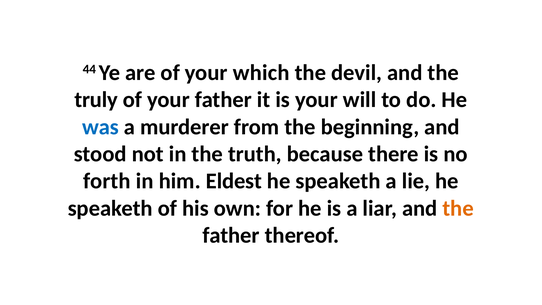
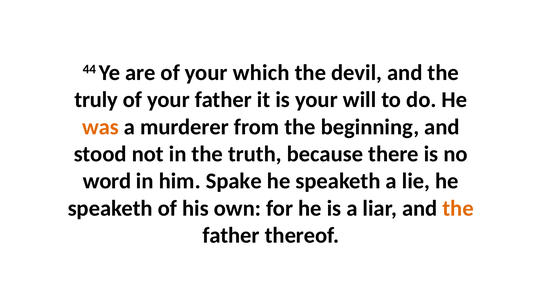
was colour: blue -> orange
forth: forth -> word
Eldest: Eldest -> Spake
